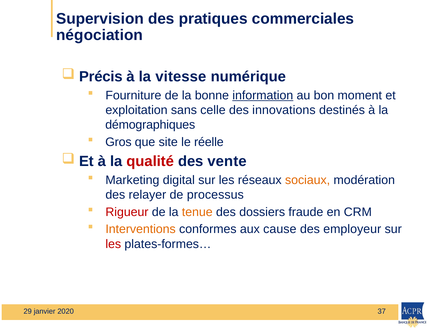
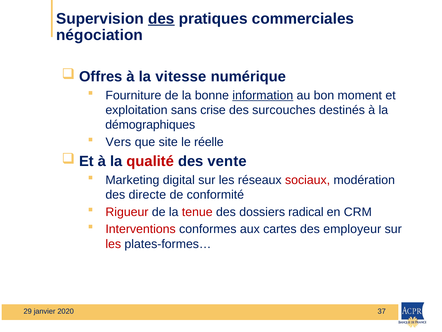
des at (161, 19) underline: none -> present
Précis: Précis -> Offres
celle: celle -> crise
innovations: innovations -> surcouches
Gros: Gros -> Vers
sociaux colour: orange -> red
relayer: relayer -> directe
processus: processus -> conformité
tenue colour: orange -> red
fraude: fraude -> radical
Interventions colour: orange -> red
cause: cause -> cartes
